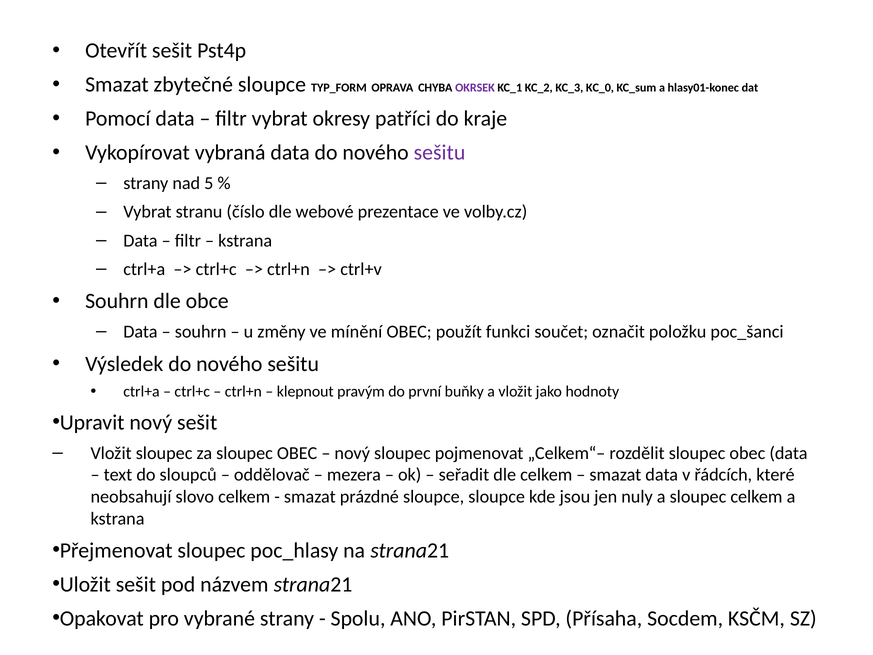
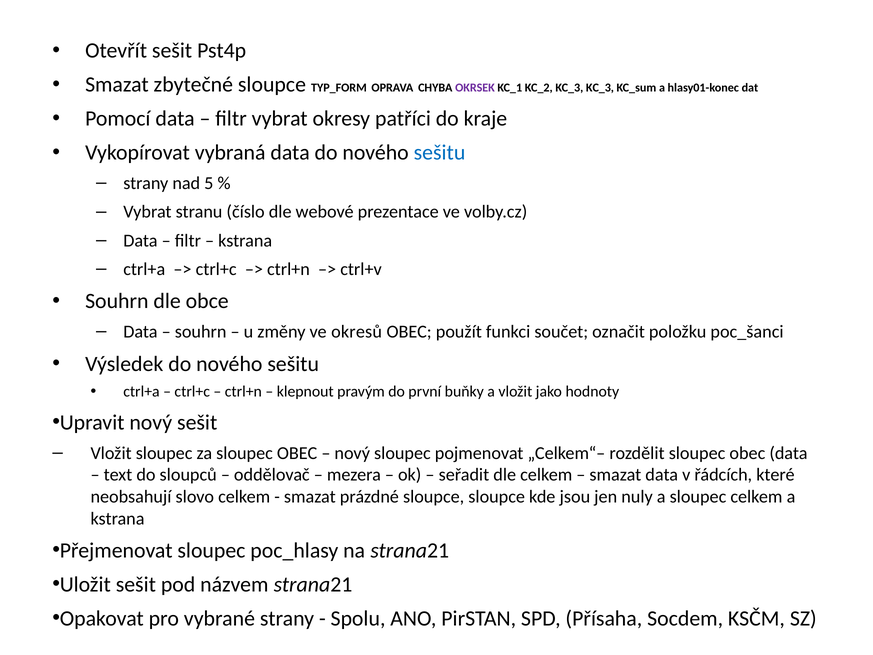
KC_3 KC_0: KC_0 -> KC_3
sešitu at (440, 153) colour: purple -> blue
mínění: mínění -> okresů
